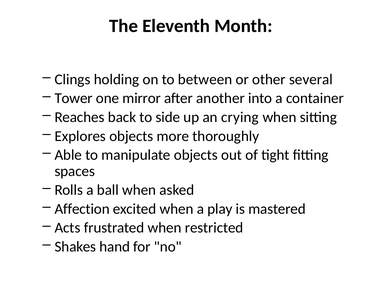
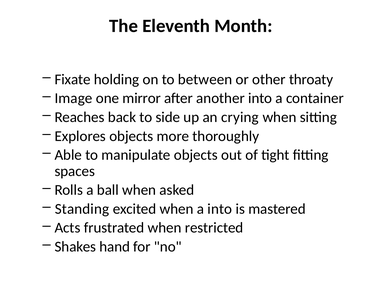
Clings: Clings -> Fixate
several: several -> throaty
Tower: Tower -> Image
Affection: Affection -> Standing
a play: play -> into
